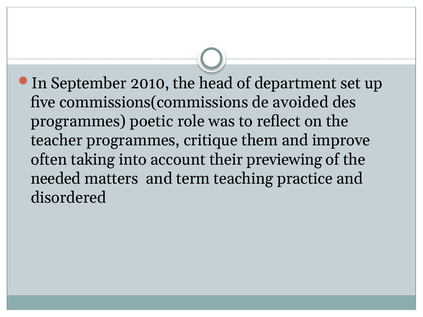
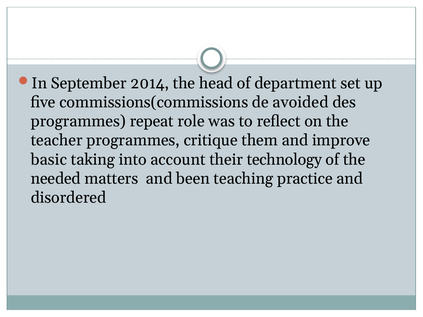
2010: 2010 -> 2014
poetic: poetic -> repeat
often: often -> basic
previewing: previewing -> technology
term: term -> been
